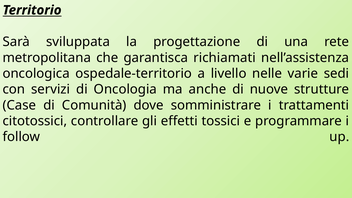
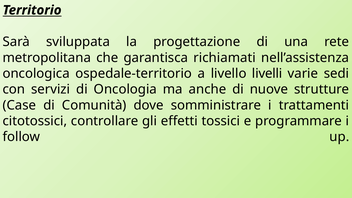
nelle: nelle -> livelli
